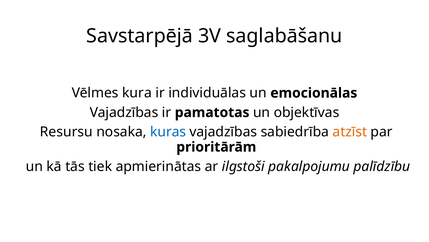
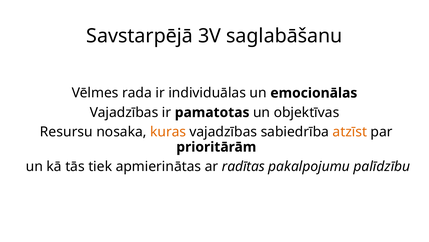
kura: kura -> rada
kuras colour: blue -> orange
ilgstoši: ilgstoši -> radītas
